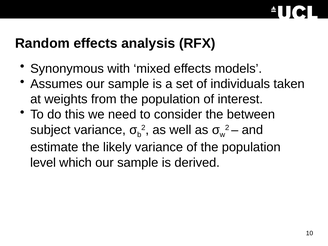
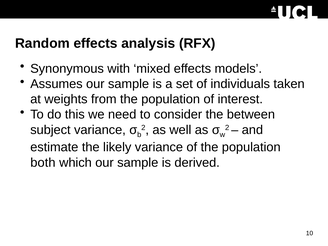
level: level -> both
